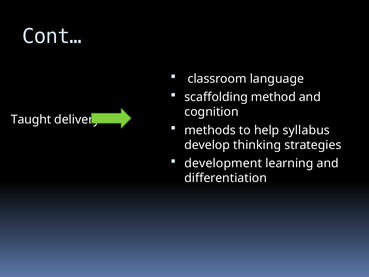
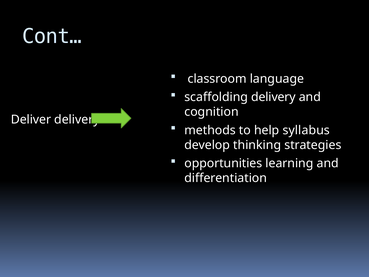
scaffolding method: method -> delivery
Taught: Taught -> Deliver
development: development -> opportunities
